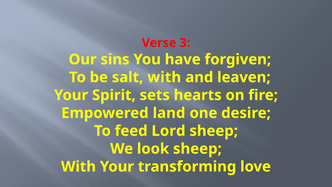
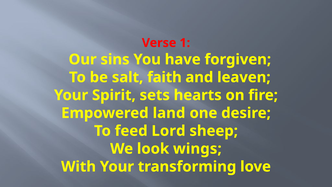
3: 3 -> 1
salt with: with -> faith
look sheep: sheep -> wings
